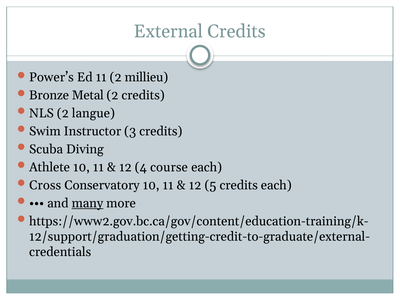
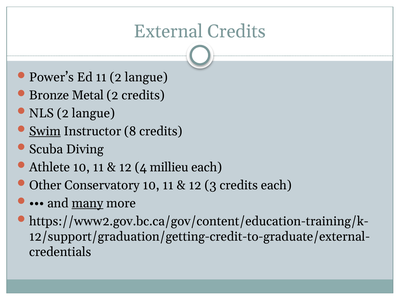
11 2 millieu: millieu -> langue
Swim underline: none -> present
3: 3 -> 8
course: course -> millieu
Cross: Cross -> Other
5: 5 -> 3
